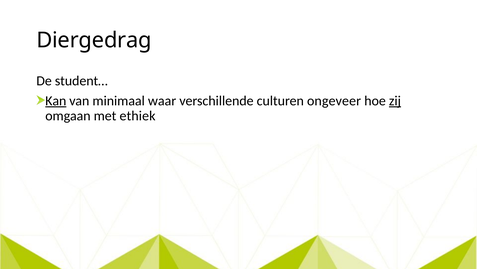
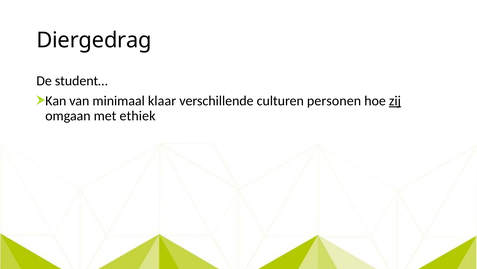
Kan underline: present -> none
waar: waar -> klaar
ongeveer: ongeveer -> personen
